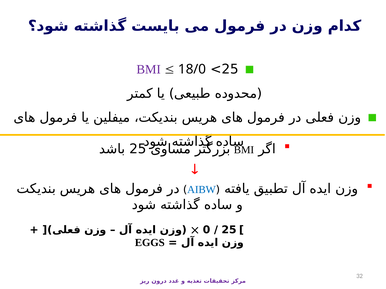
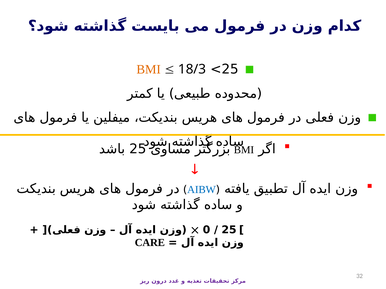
BMI at (149, 70) colour: purple -> orange
18/0: 18/0 -> 18/3
EGGS: EGGS -> CARE
